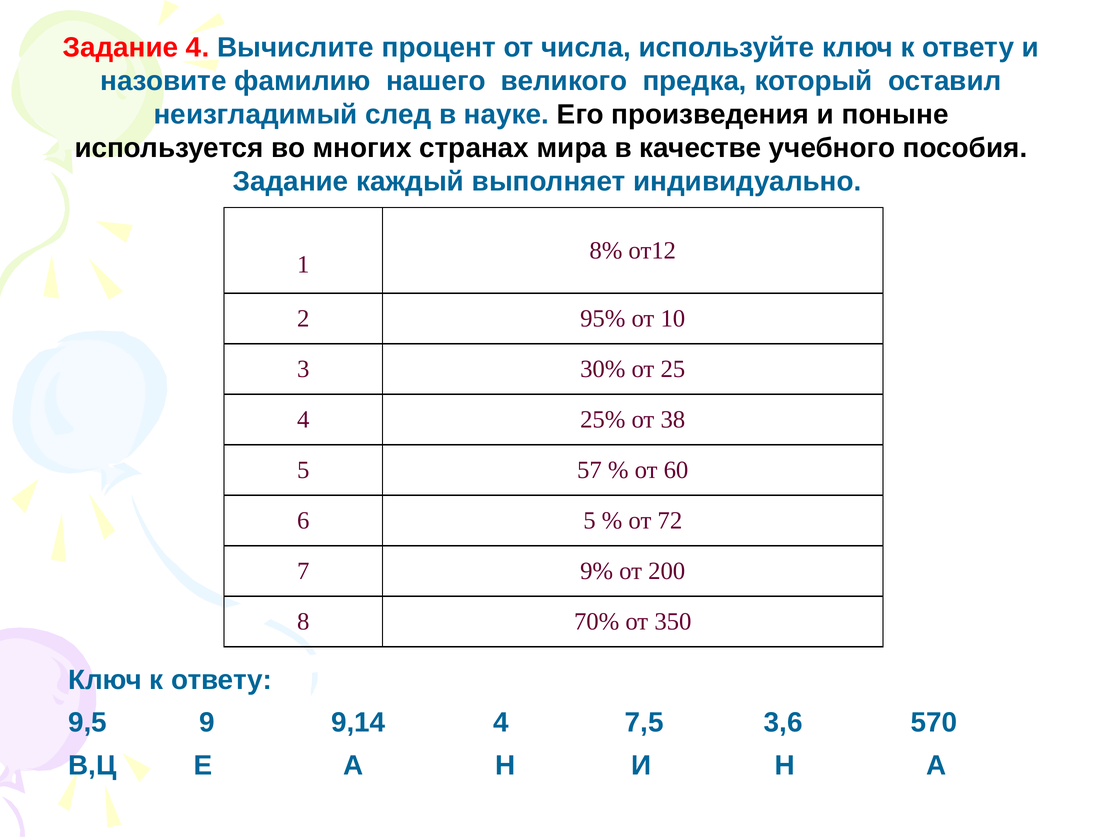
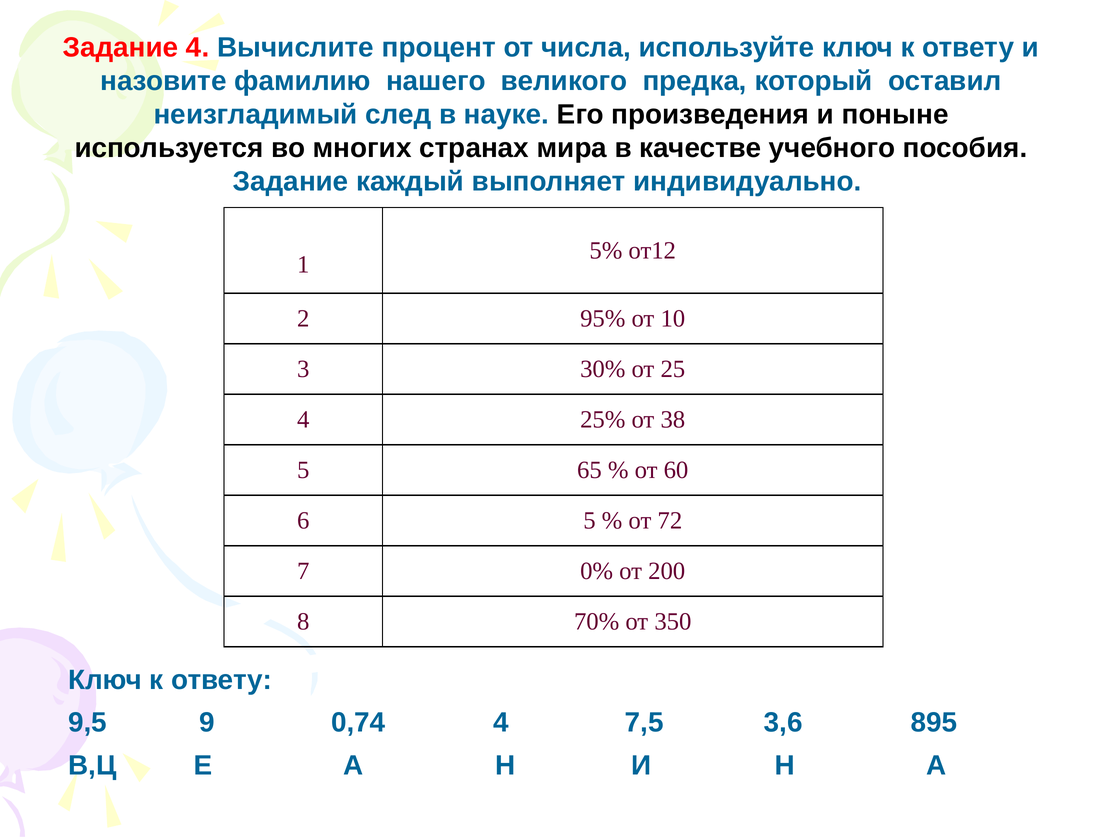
8%: 8% -> 5%
57: 57 -> 65
9%: 9% -> 0%
9,14: 9,14 -> 0,74
570: 570 -> 895
